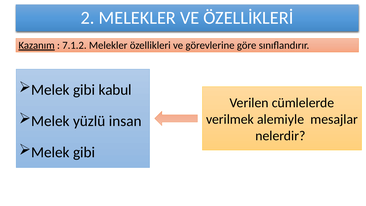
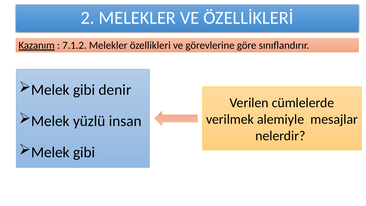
kabul: kabul -> denir
